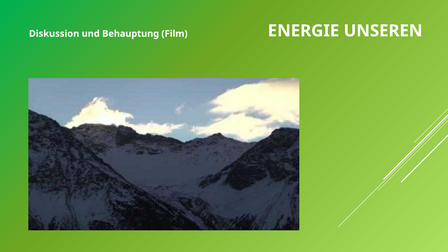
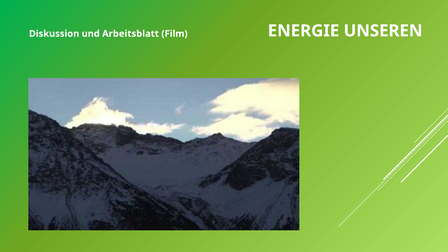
Behauptung: Behauptung -> Arbeitsblatt
